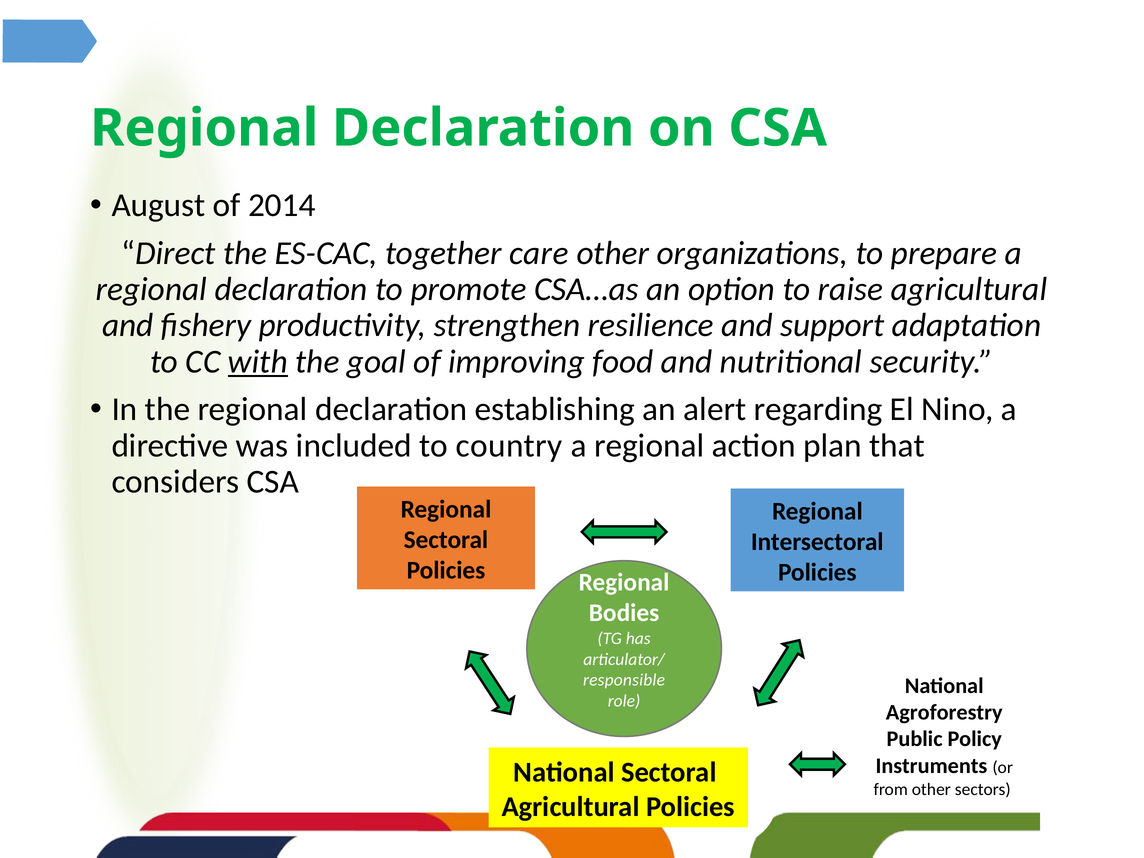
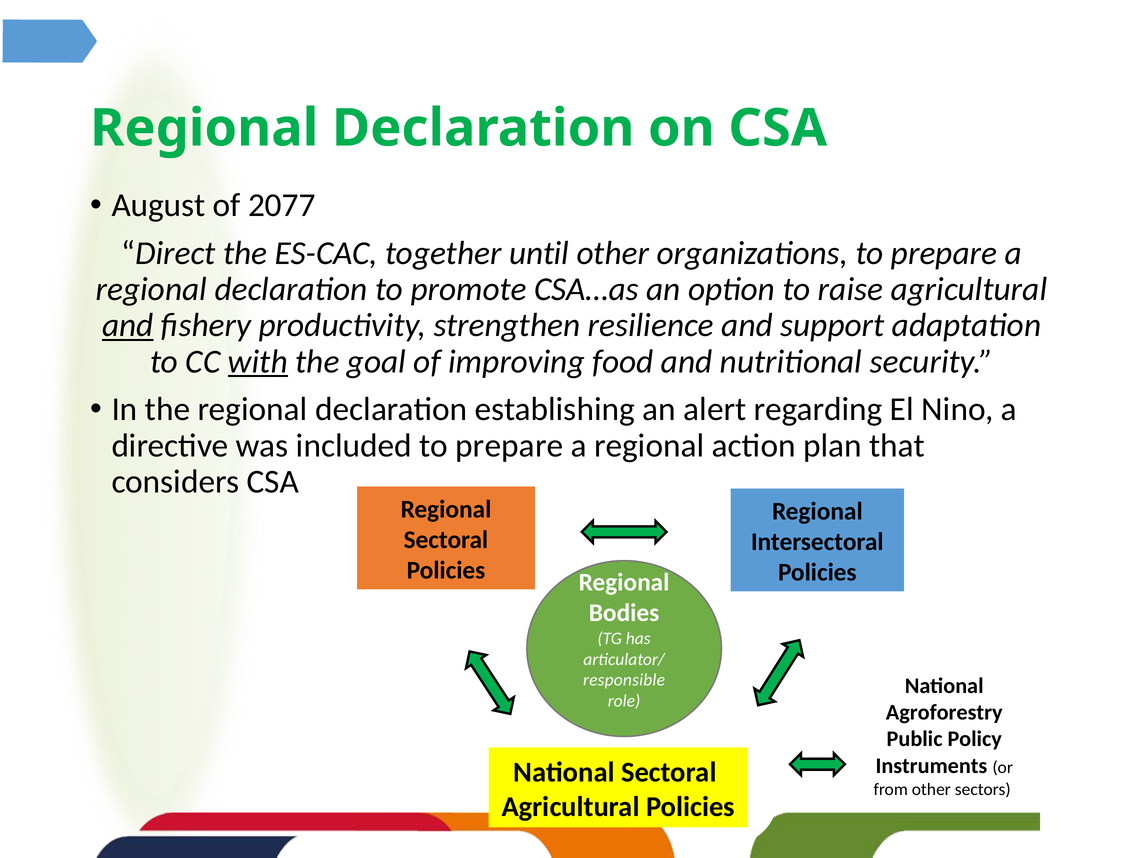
2014: 2014 -> 2077
care: care -> until
and at (128, 325) underline: none -> present
included to country: country -> prepare
